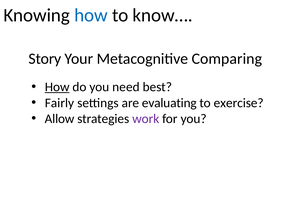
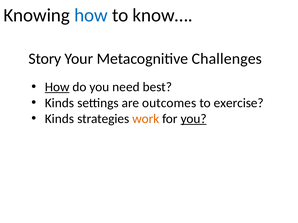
Comparing: Comparing -> Challenges
Fairly at (60, 103): Fairly -> Kinds
evaluating: evaluating -> outcomes
Allow at (60, 119): Allow -> Kinds
work colour: purple -> orange
you at (194, 119) underline: none -> present
